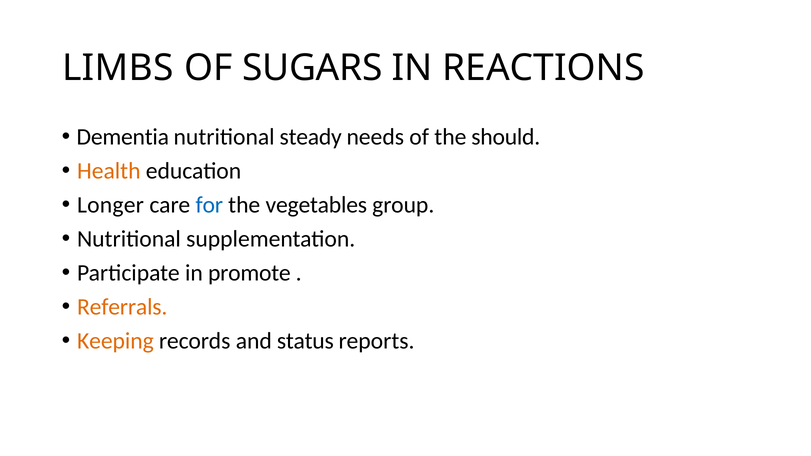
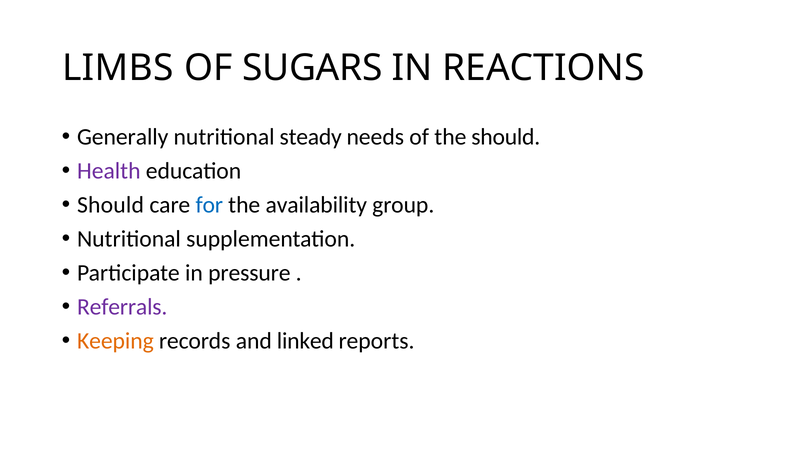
Dementia: Dementia -> Generally
Health colour: orange -> purple
Longer at (110, 205): Longer -> Should
vegetables: vegetables -> availability
promote: promote -> pressure
Referrals colour: orange -> purple
status: status -> linked
